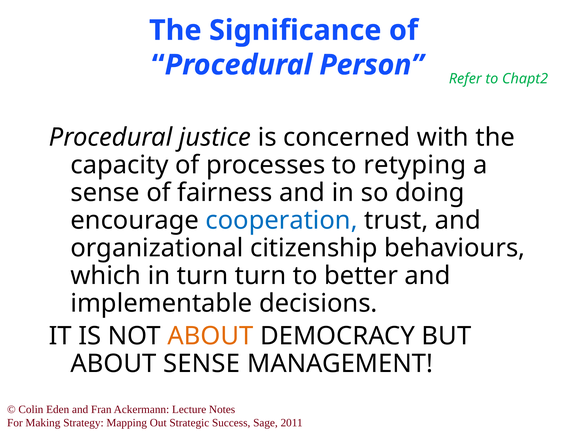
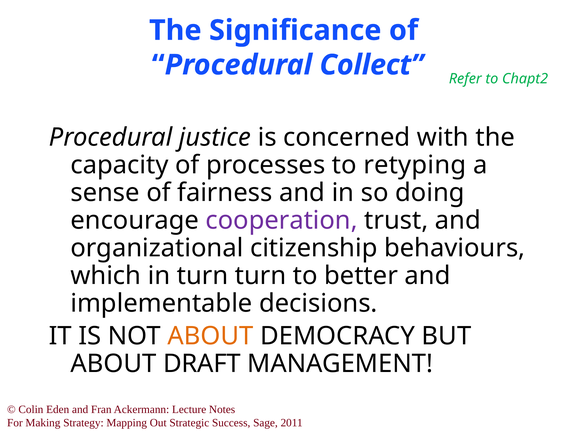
Person: Person -> Collect
cooperation colour: blue -> purple
ABOUT SENSE: SENSE -> DRAFT
